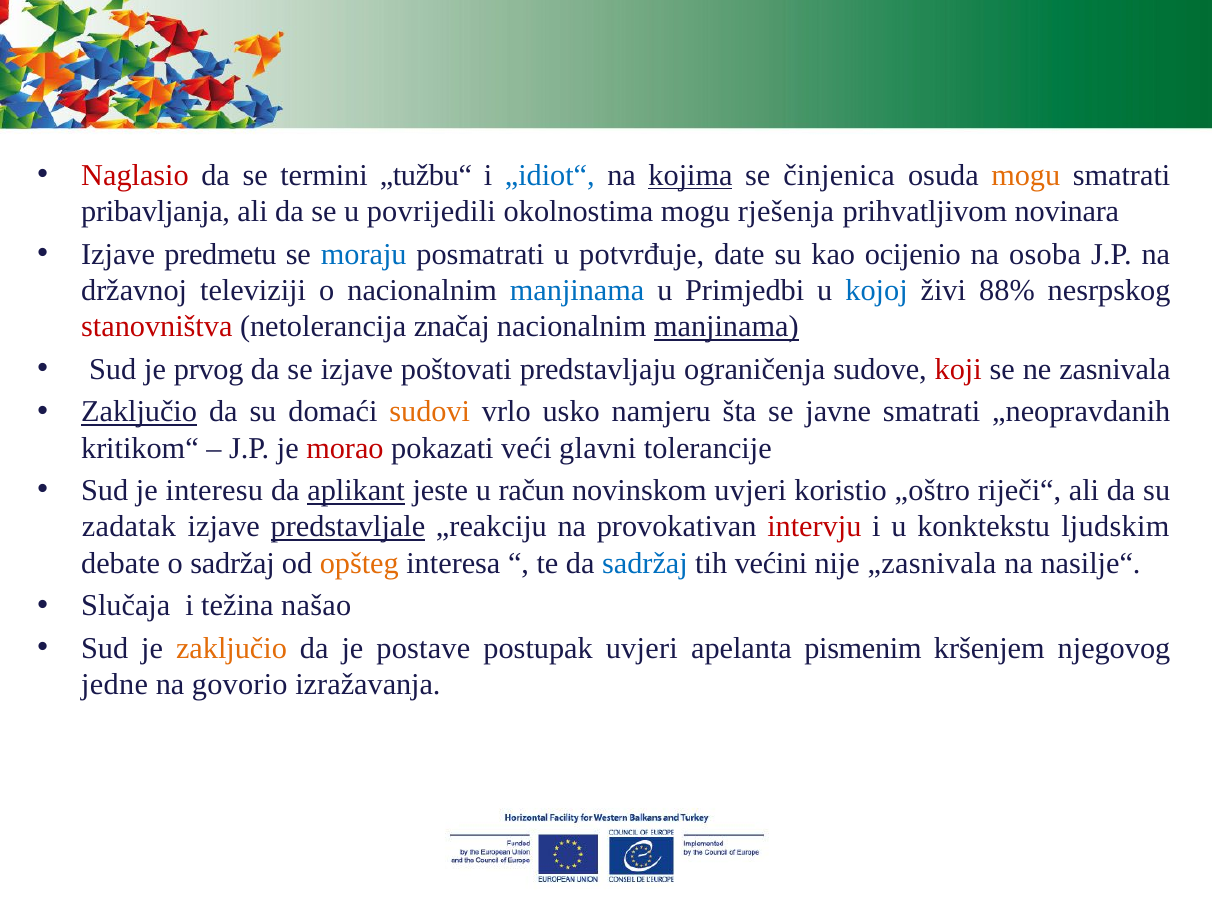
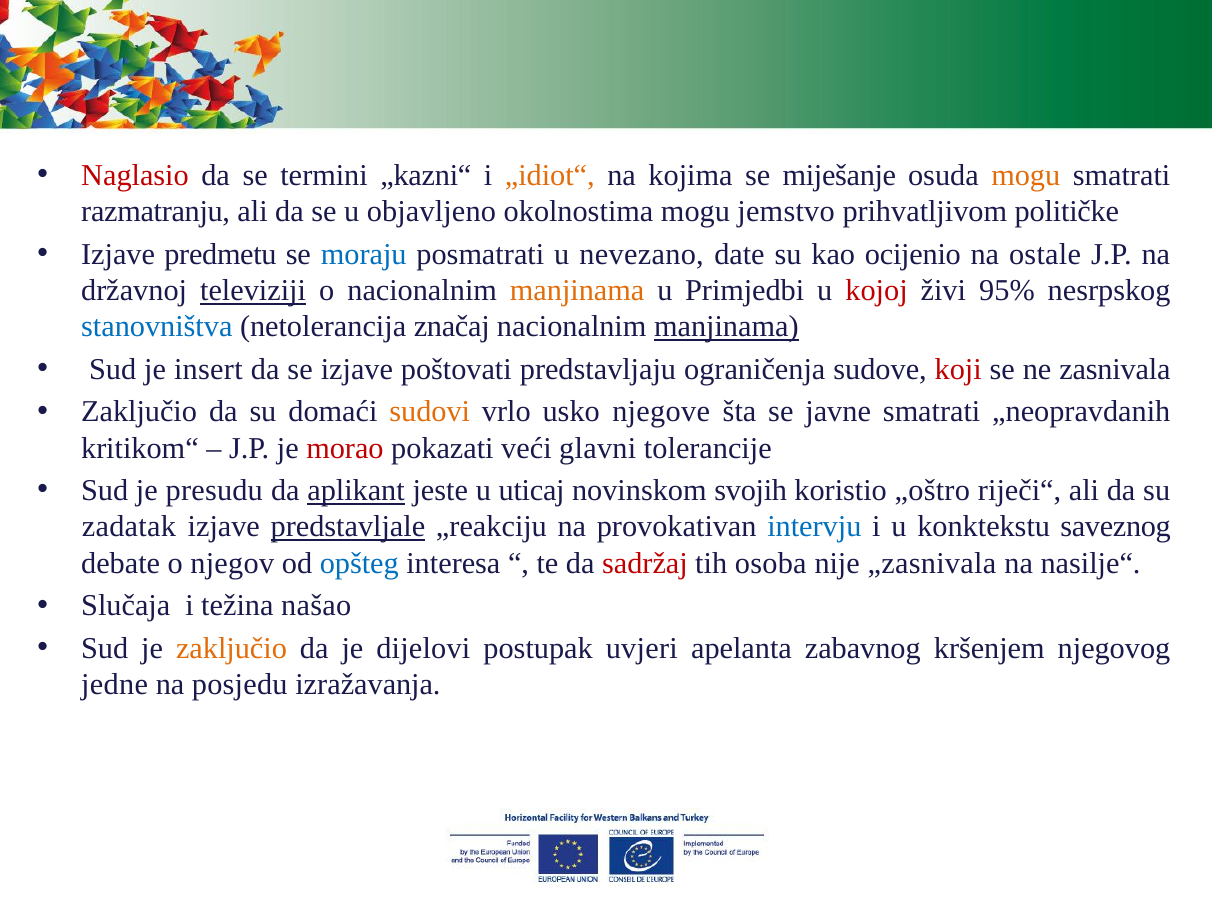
„tužbu“: „tužbu“ -> „kazni“
„idiot“ colour: blue -> orange
kojima underline: present -> none
činjenica: činjenica -> miješanje
pribavljanja: pribavljanja -> razmatranju
povrijedili: povrijedili -> objavljeno
rješenja: rješenja -> jemstvo
novinara: novinara -> političke
potvrđuje: potvrđuje -> nevezano
osoba: osoba -> ostale
televiziji underline: none -> present
manjinama at (577, 291) colour: blue -> orange
kojoj colour: blue -> red
88%: 88% -> 95%
stanovništva colour: red -> blue
prvog: prvog -> insert
Zaključio at (139, 412) underline: present -> none
namjeru: namjeru -> njegove
interesu: interesu -> presudu
račun: račun -> uticaj
novinskom uvjeri: uvjeri -> svojih
intervju colour: red -> blue
ljudskim: ljudskim -> saveznog
o sadržaj: sadržaj -> njegov
opšteg colour: orange -> blue
sadržaj at (645, 563) colour: blue -> red
većini: većini -> osoba
postave: postave -> dijelovi
pismenim: pismenim -> zabavnog
govorio: govorio -> posjedu
